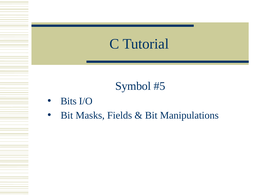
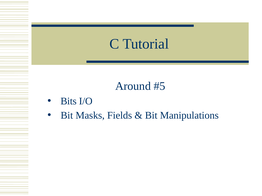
Symbol: Symbol -> Around
